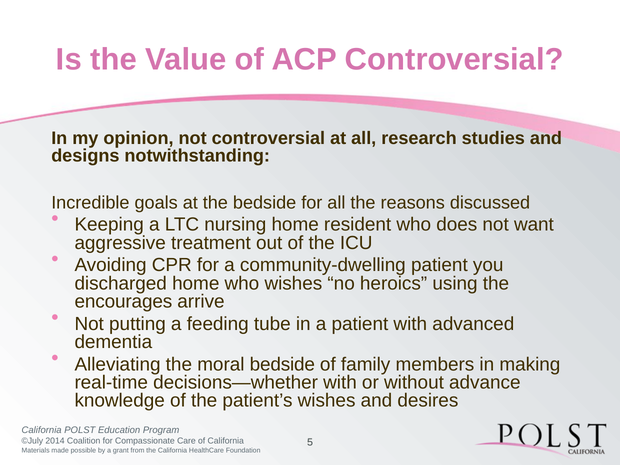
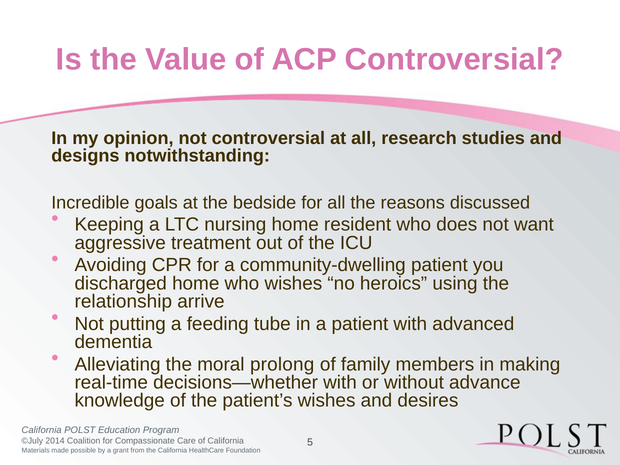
encourages: encourages -> relationship
moral bedside: bedside -> prolong
